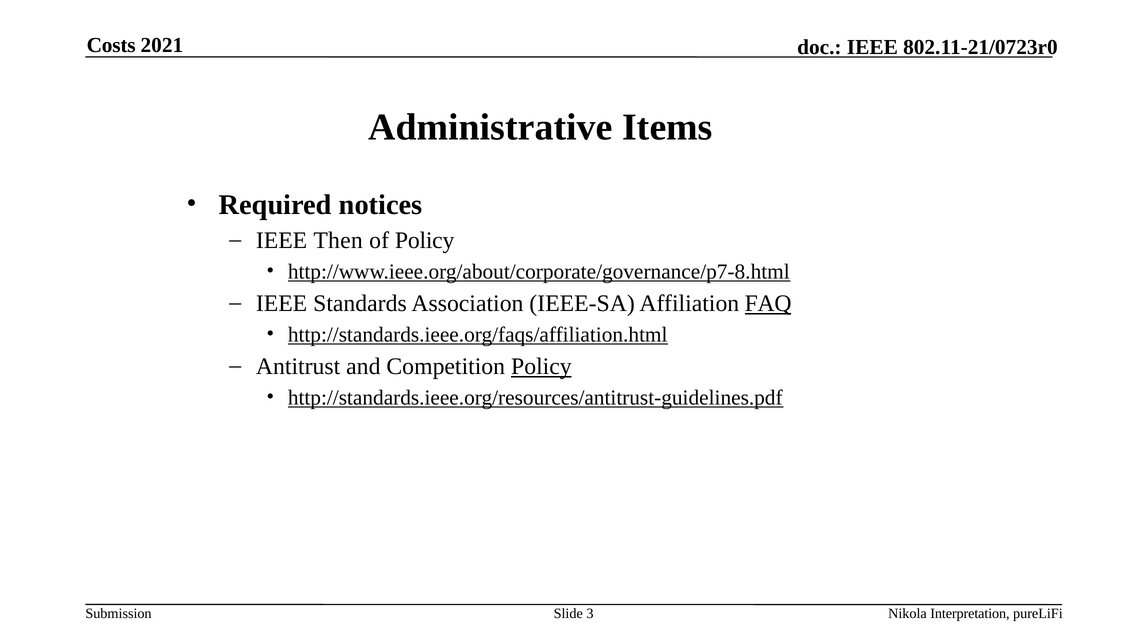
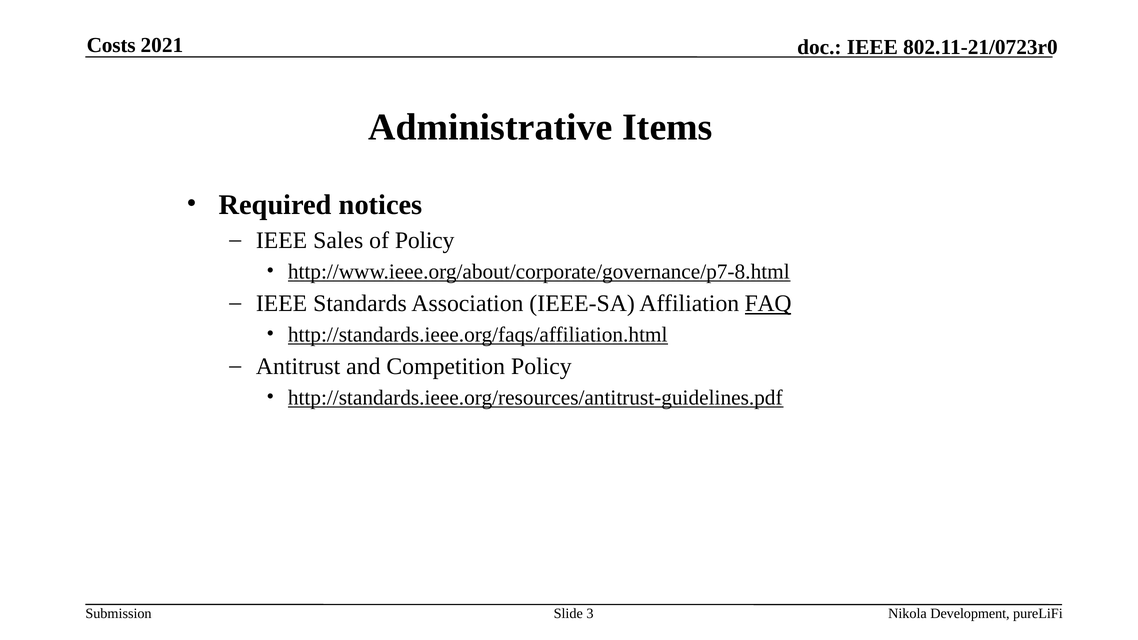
Then: Then -> Sales
Policy at (541, 367) underline: present -> none
Interpretation: Interpretation -> Development
